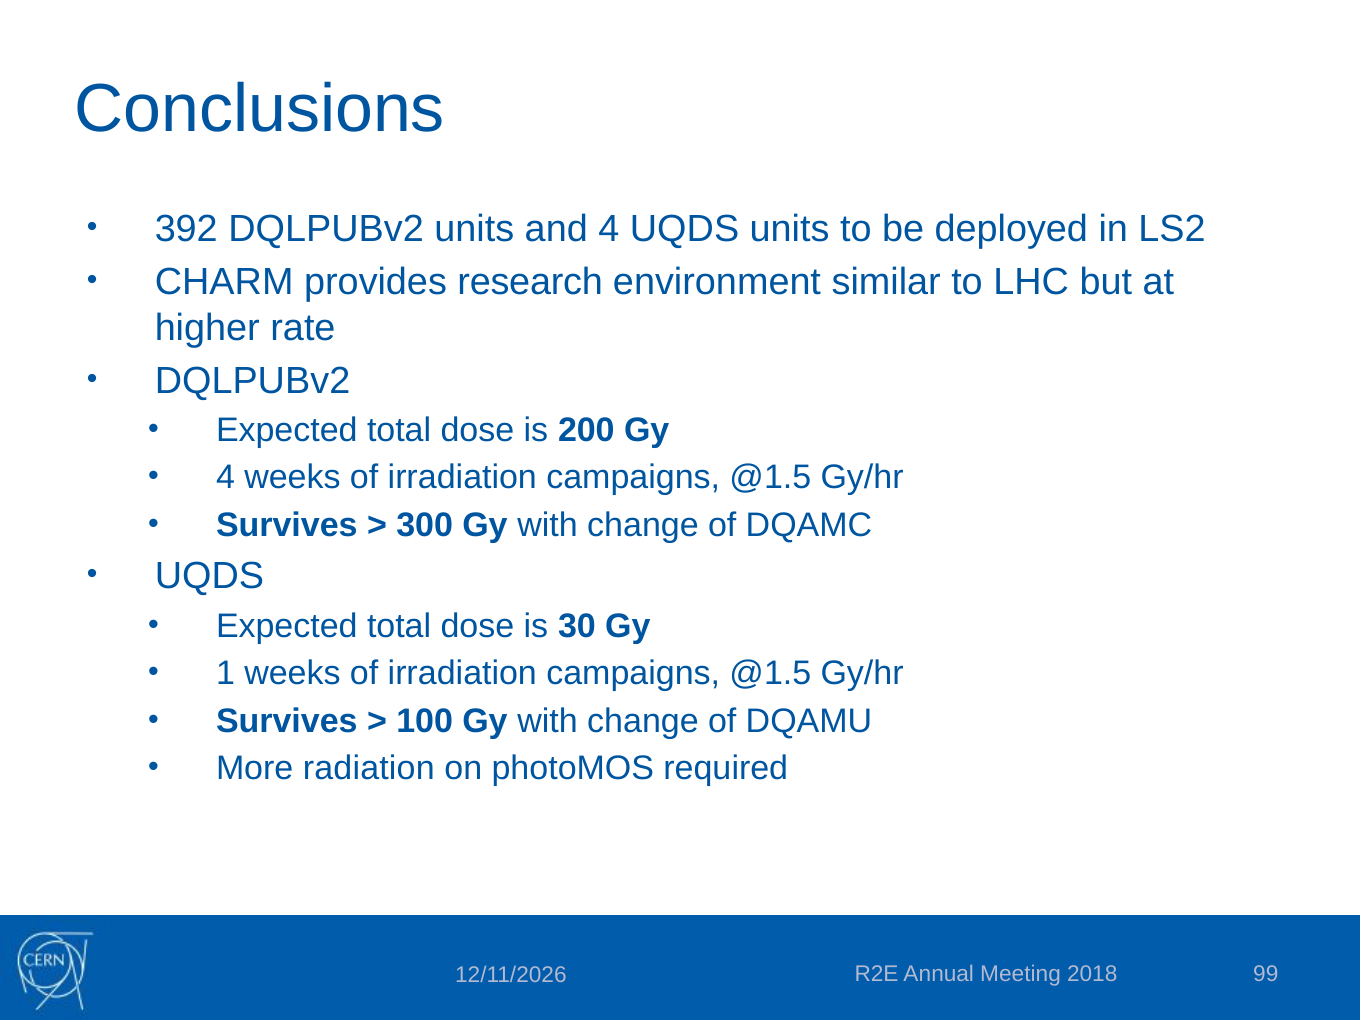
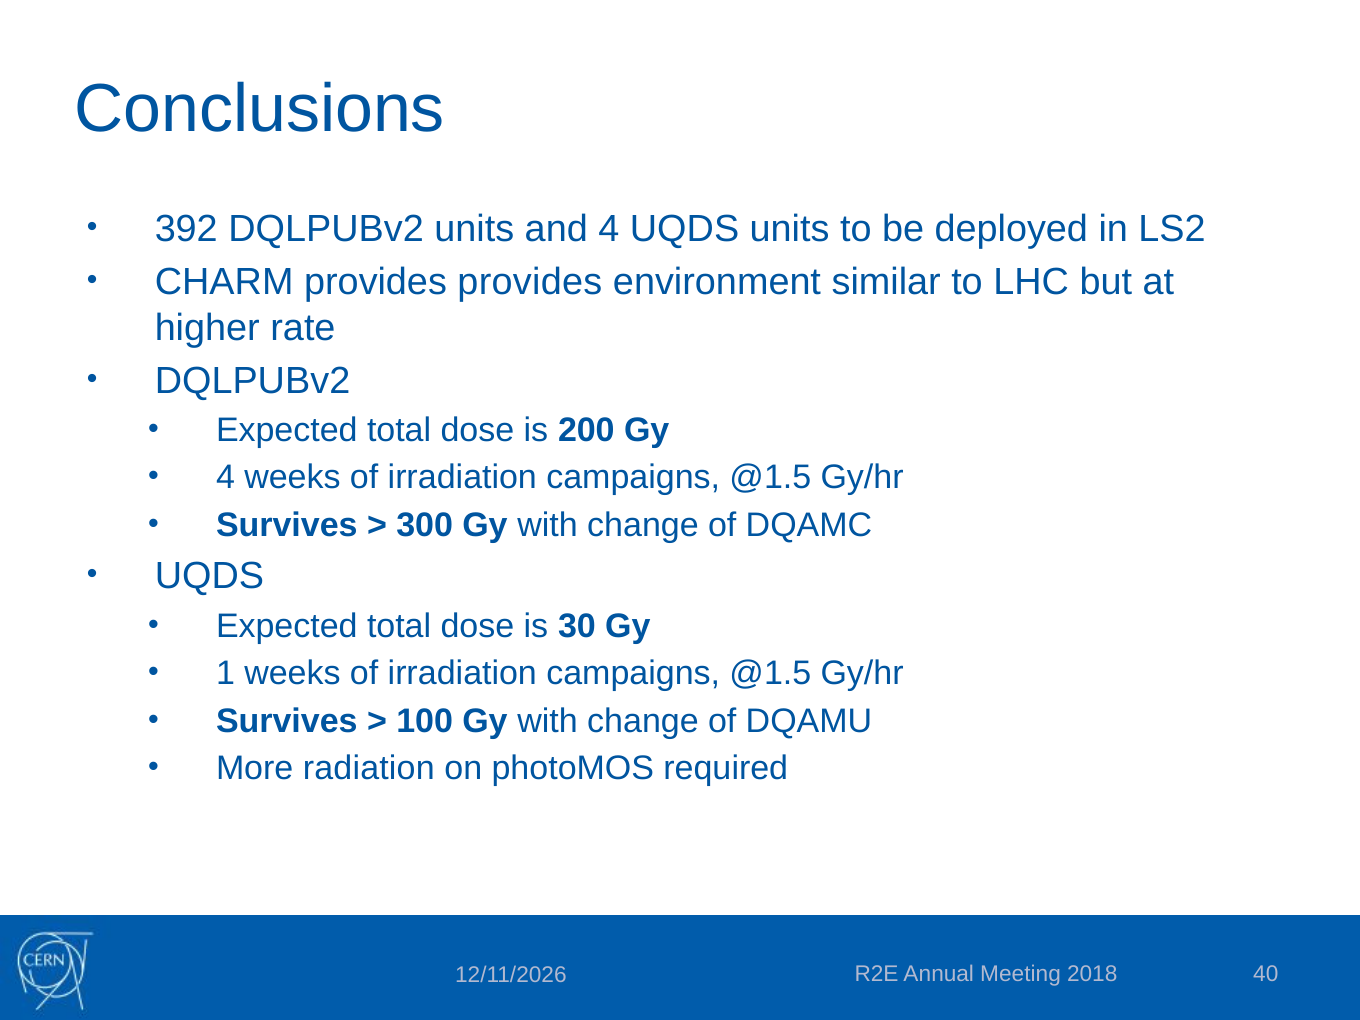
provides research: research -> provides
99: 99 -> 40
